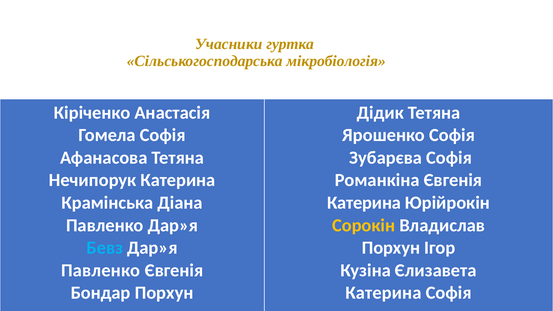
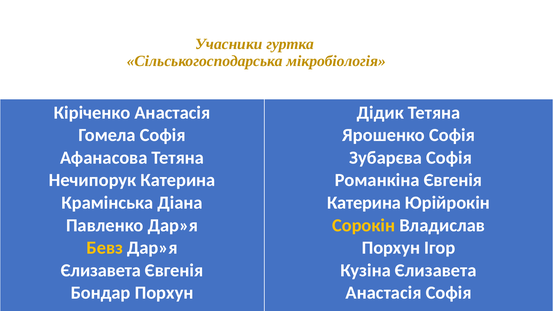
Бевз colour: light blue -> yellow
Павленко at (101, 270): Павленко -> Єлизавета
Катерина at (383, 293): Катерина -> Анастасія
